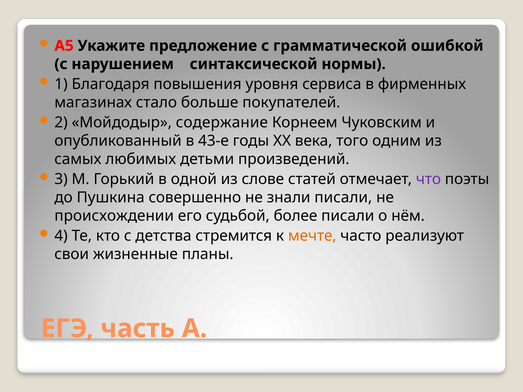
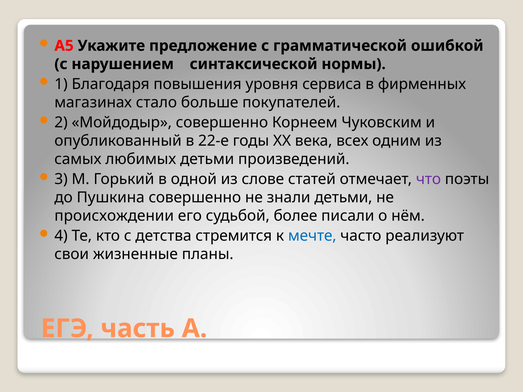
Мойдодыр содержание: содержание -> совершенно
43-е: 43-е -> 22-е
того: того -> всех
знали писали: писали -> детьми
мечте colour: orange -> blue
